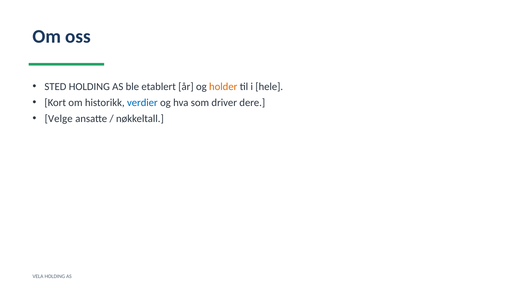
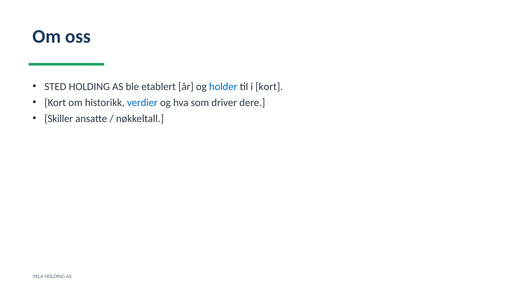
holder colour: orange -> blue
i hele: hele -> kort
Velge: Velge -> Skiller
